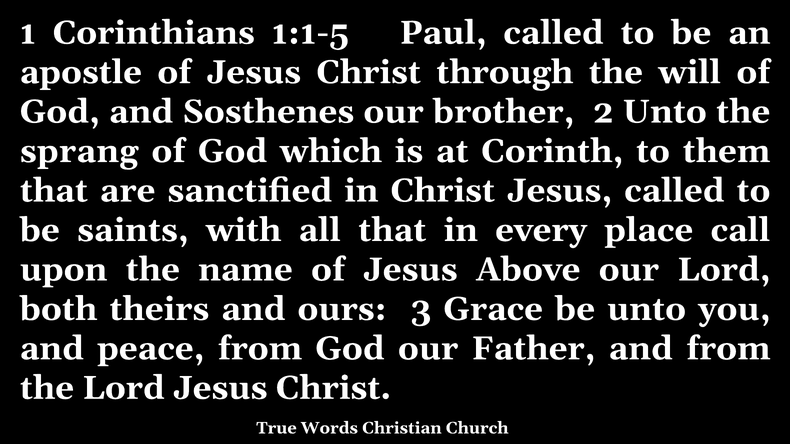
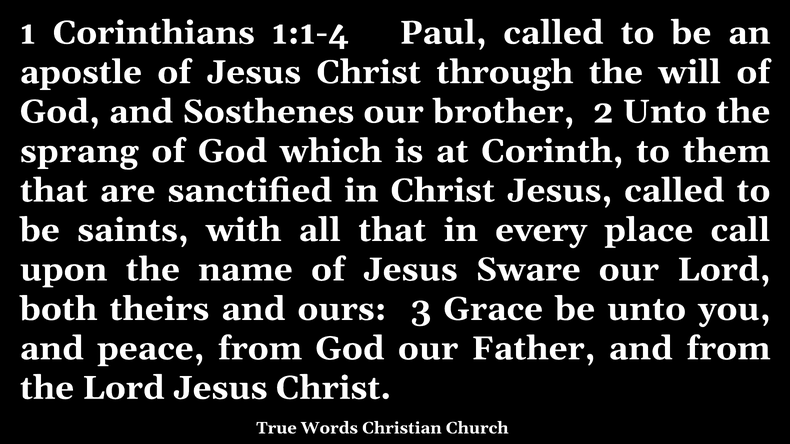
1:1-5: 1:1-5 -> 1:1-4
Above: Above -> Sware
